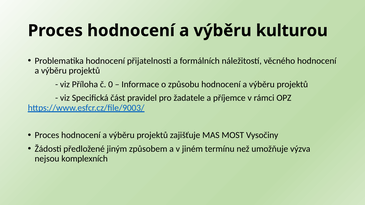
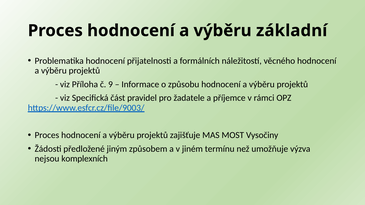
kulturou: kulturou -> základní
0: 0 -> 9
